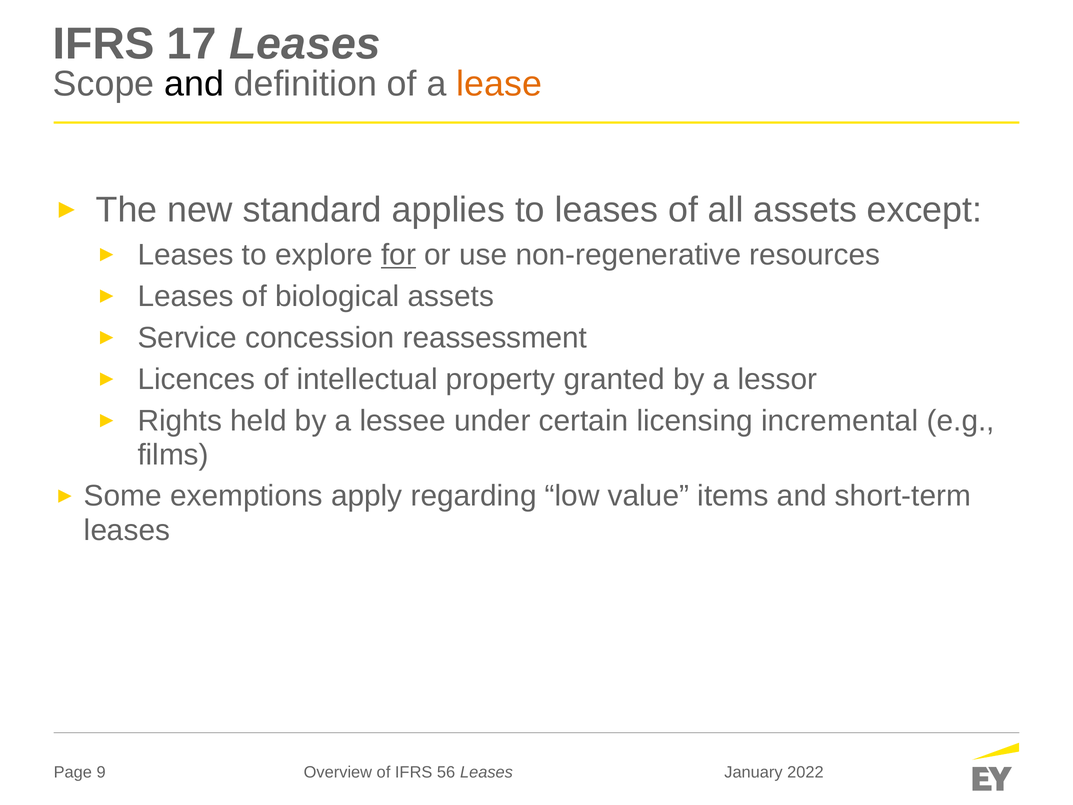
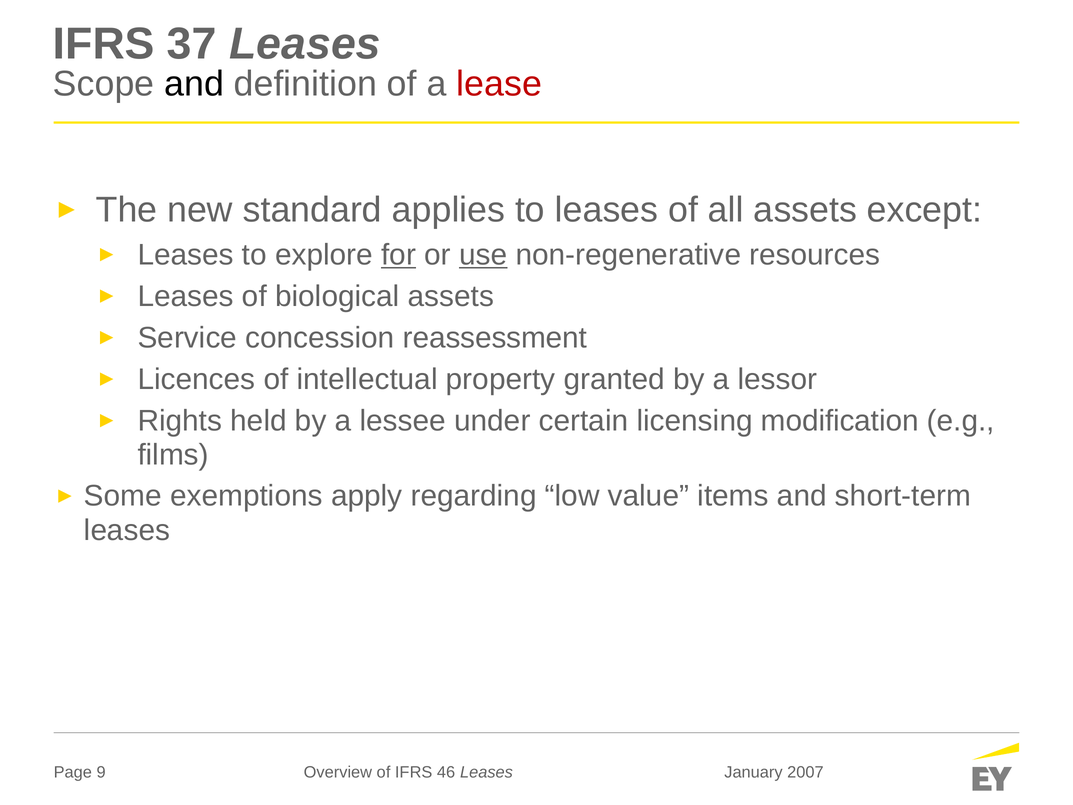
17: 17 -> 37
lease colour: orange -> red
use underline: none -> present
incremental: incremental -> modification
56: 56 -> 46
2022: 2022 -> 2007
